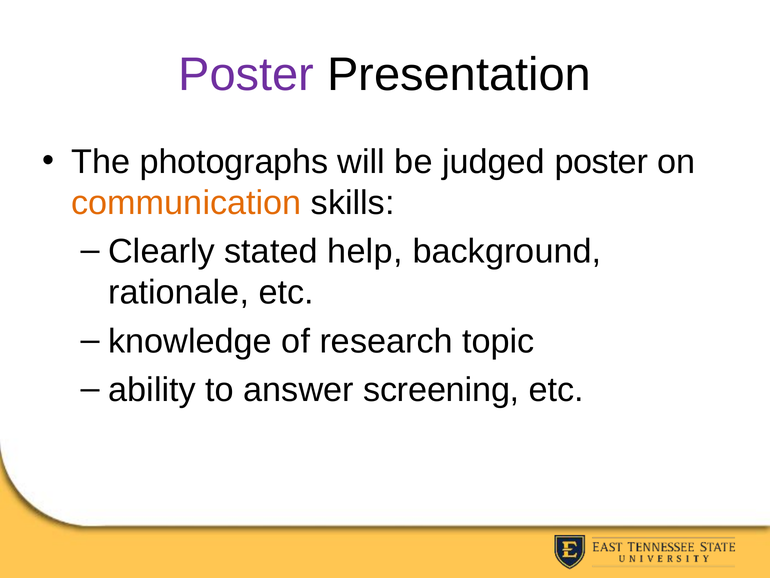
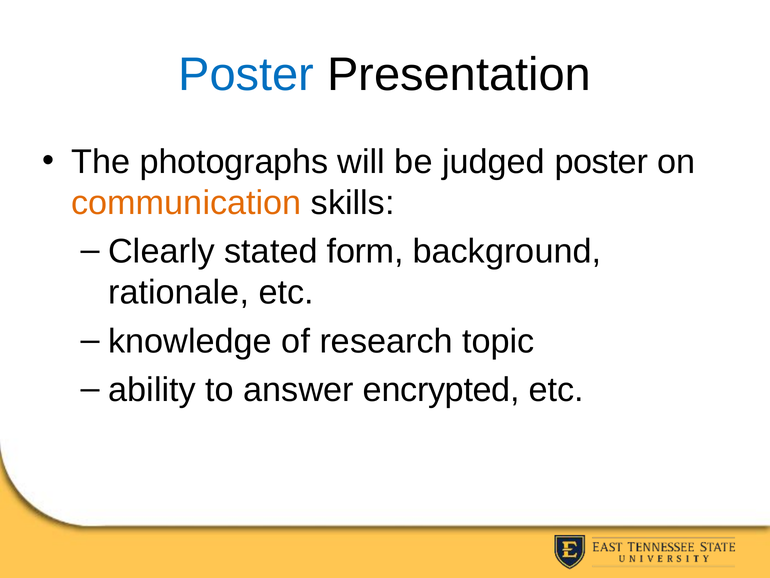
Poster at (246, 75) colour: purple -> blue
help: help -> form
screening: screening -> encrypted
